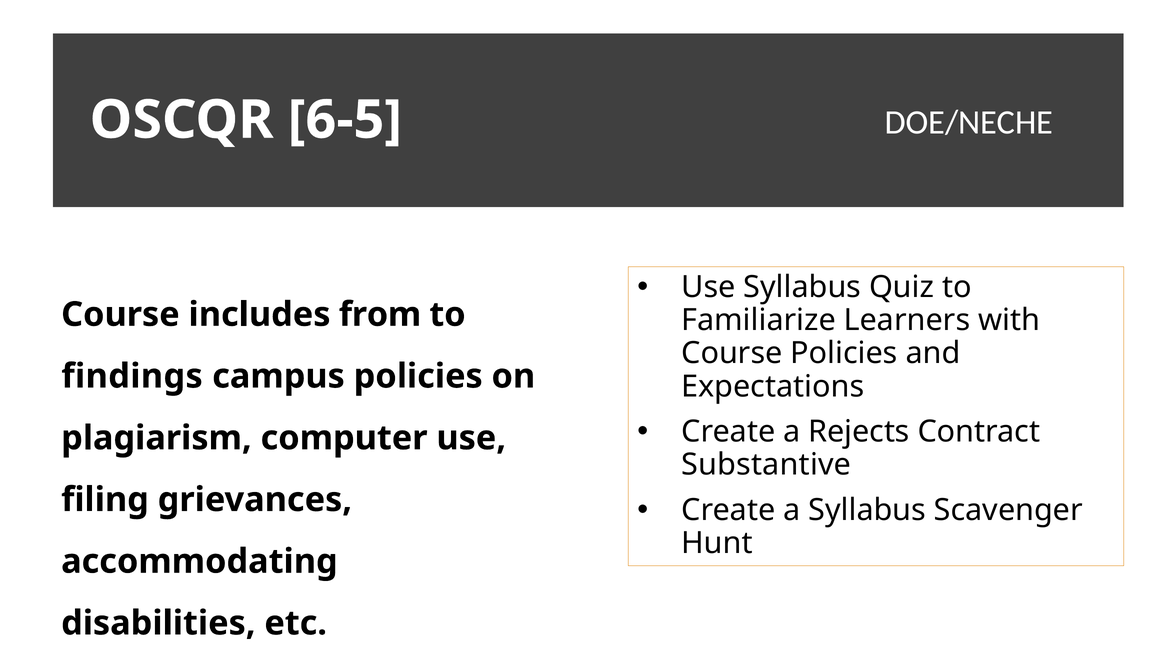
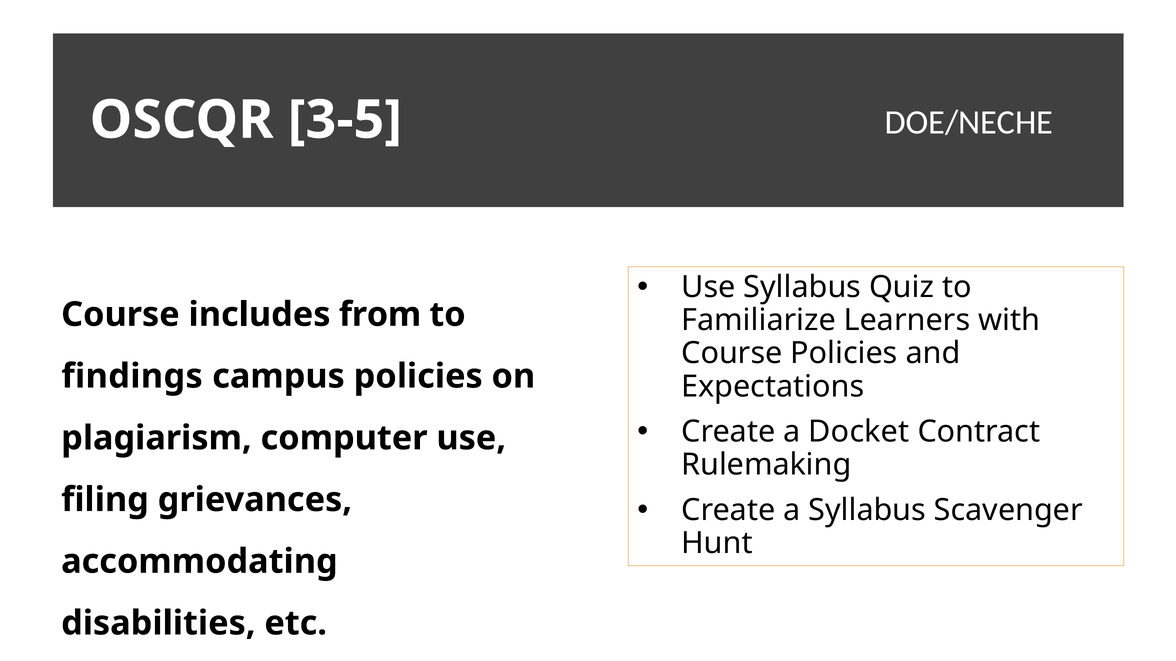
6-5: 6-5 -> 3-5
Rejects: Rejects -> Docket
Substantive: Substantive -> Rulemaking
